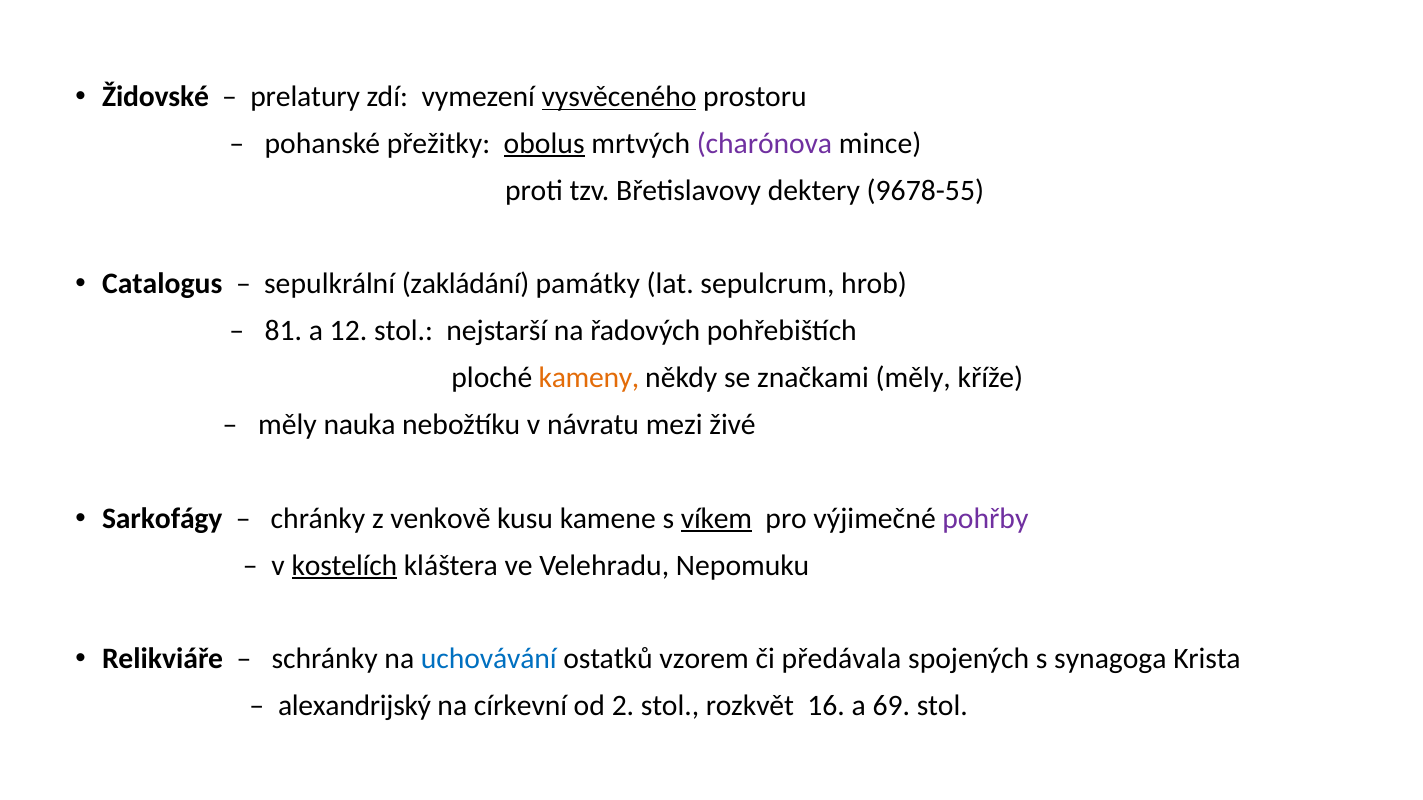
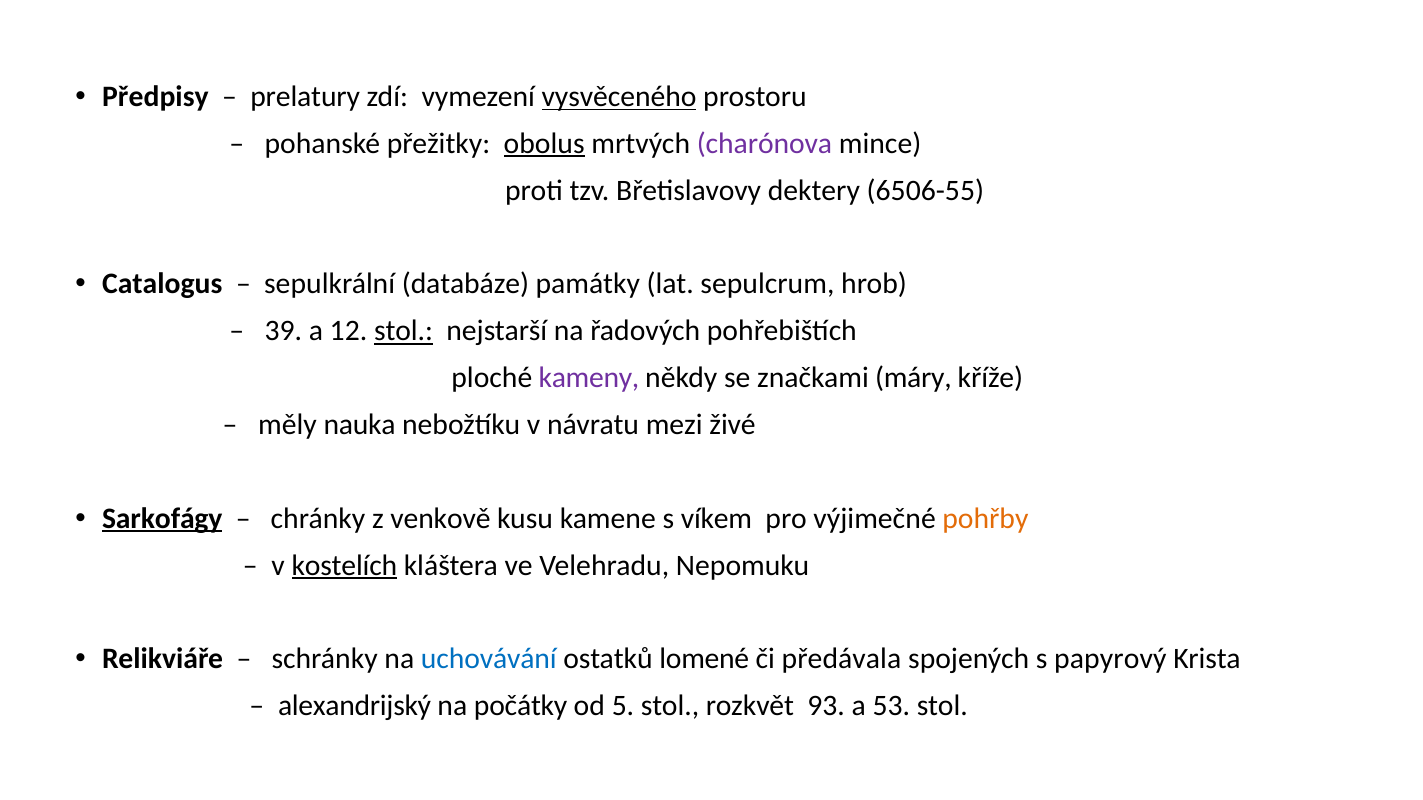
Židovské: Židovské -> Předpisy
9678-55: 9678-55 -> 6506-55
zakládání: zakládání -> databáze
81: 81 -> 39
stol at (404, 331) underline: none -> present
kameny colour: orange -> purple
značkami měly: měly -> máry
Sarkofágy underline: none -> present
víkem underline: present -> none
pohřby colour: purple -> orange
vzorem: vzorem -> lomené
synagoga: synagoga -> papyrový
církevní: církevní -> počátky
2: 2 -> 5
16: 16 -> 93
69: 69 -> 53
